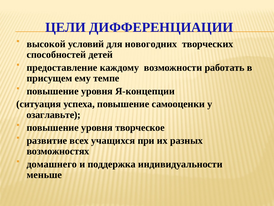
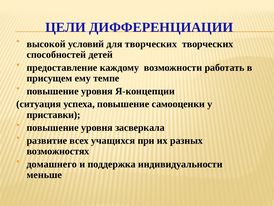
для новогодних: новогодних -> творческих
озаглавьте: озаглавьте -> приставки
творческое: творческое -> засверкала
